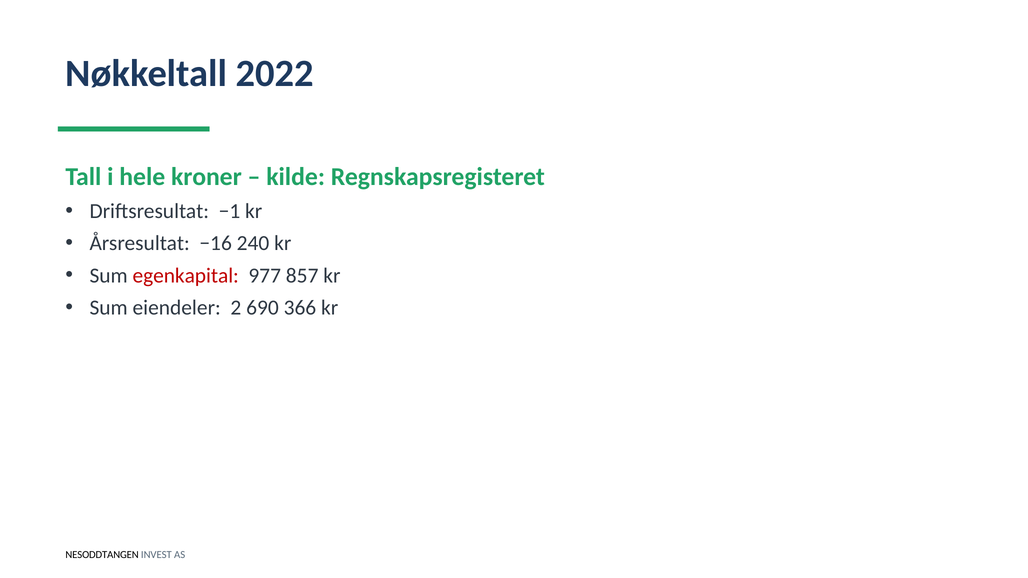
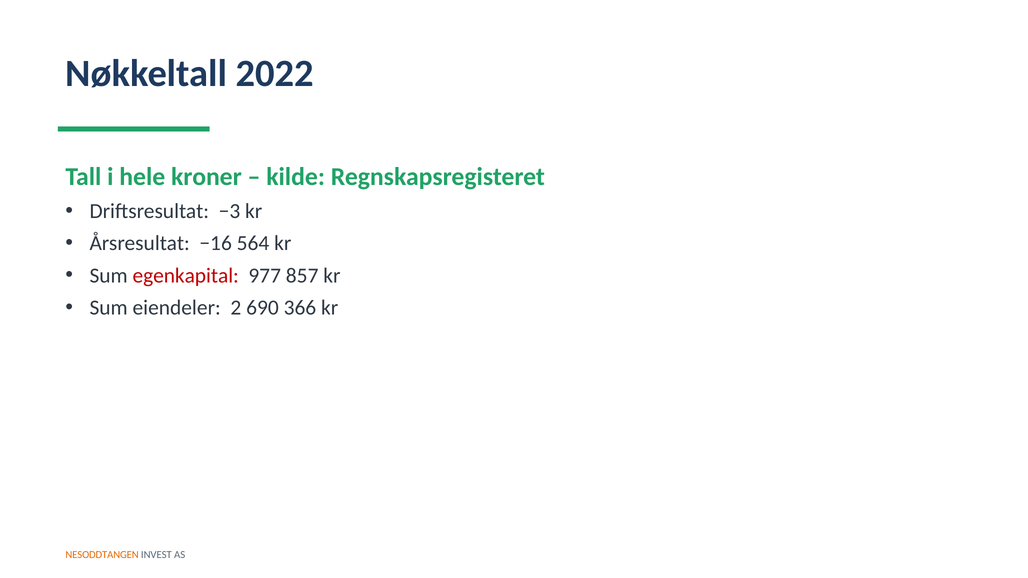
−1: −1 -> −3
240: 240 -> 564
NESODDTANGEN colour: black -> orange
